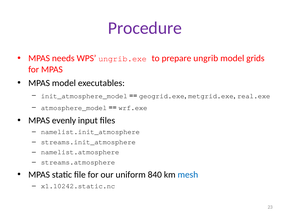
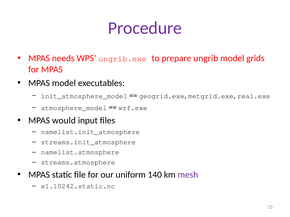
evenly: evenly -> would
840: 840 -> 140
mesh colour: blue -> purple
